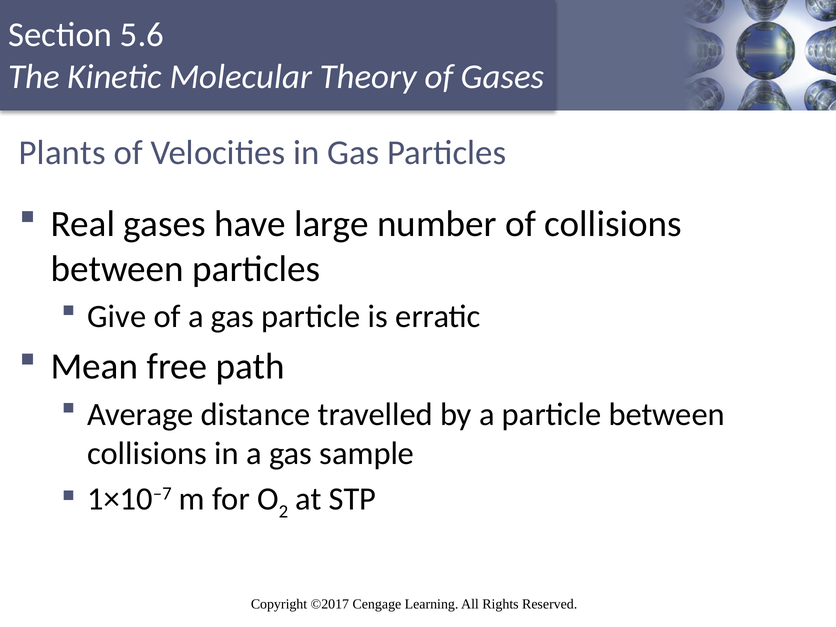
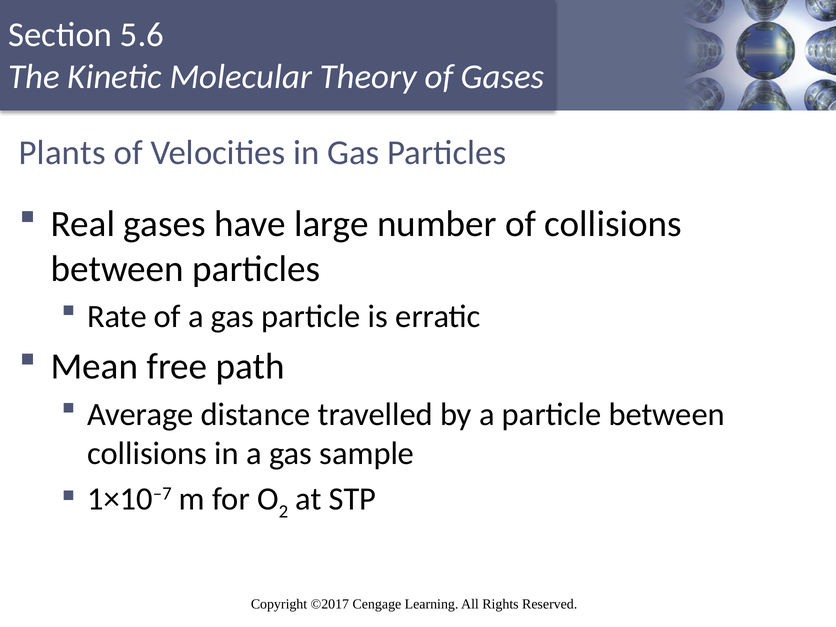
Give: Give -> Rate
